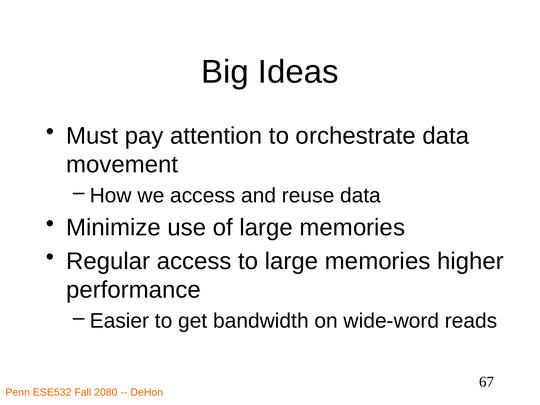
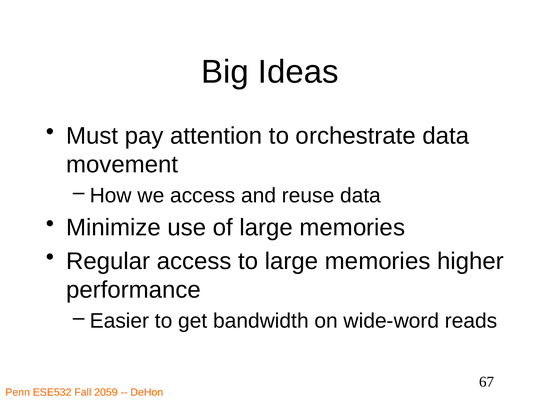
2080: 2080 -> 2059
